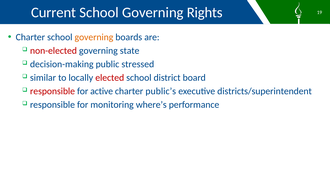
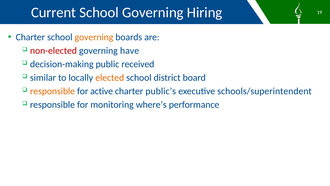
Rights: Rights -> Hiring
state: state -> have
stressed: stressed -> received
elected colour: red -> orange
responsible at (52, 91) colour: red -> orange
districts/superintendent: districts/superintendent -> schools/superintendent
